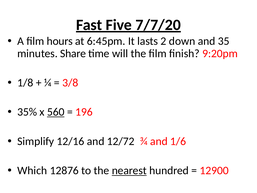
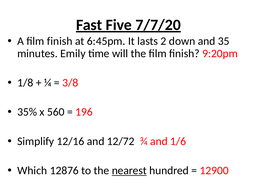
A film hours: hours -> finish
Share: Share -> Emily
560 underline: present -> none
